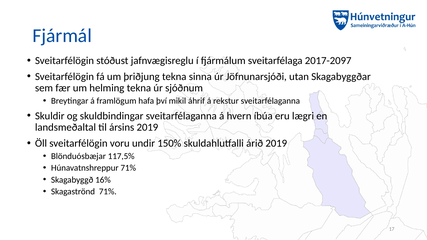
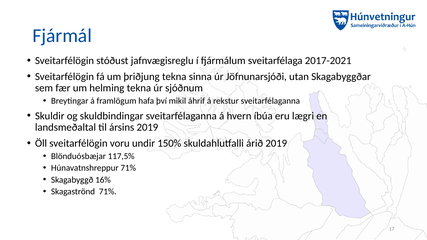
2017-2097: 2017-2097 -> 2017-2021
